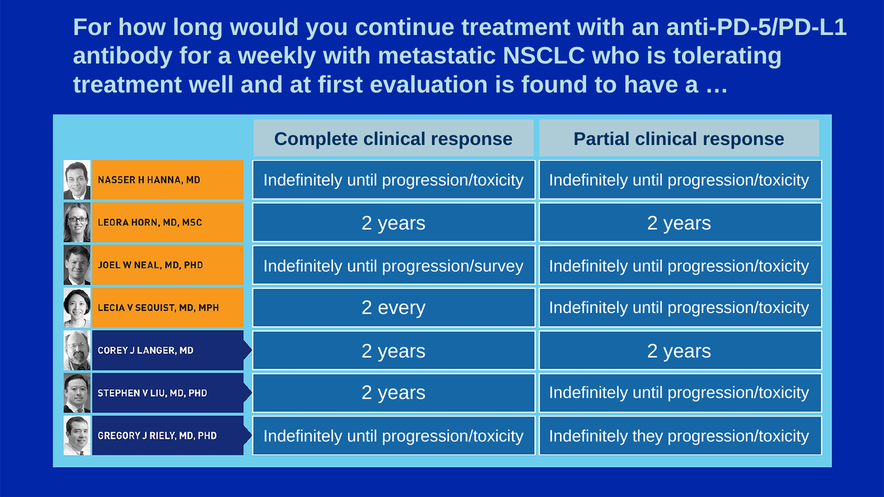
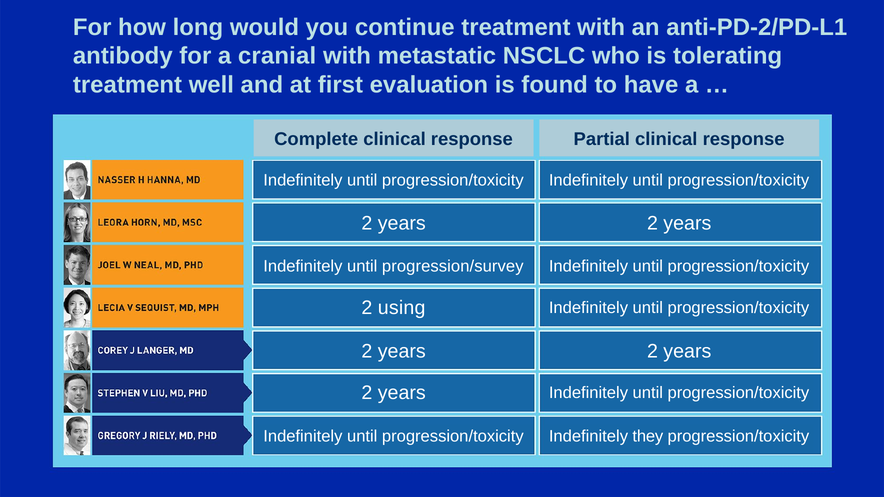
anti-PD-5/PD-L1: anti-PD-5/PD-L1 -> anti-PD-2/PD-L1
weekly: weekly -> cranial
every: every -> using
